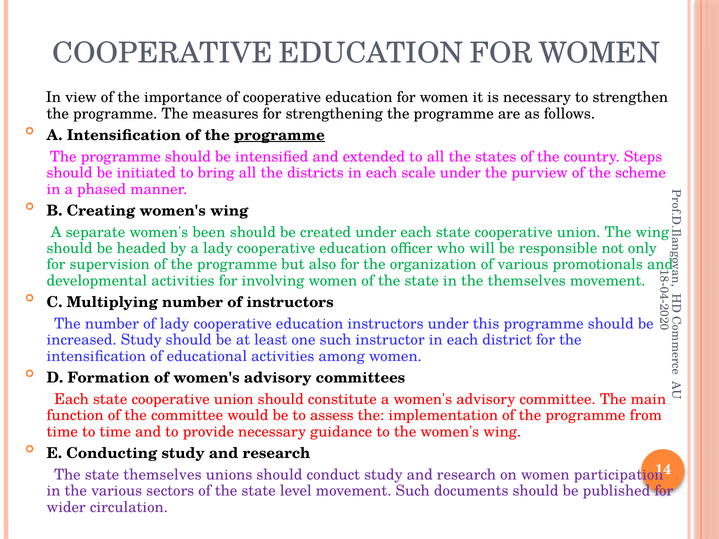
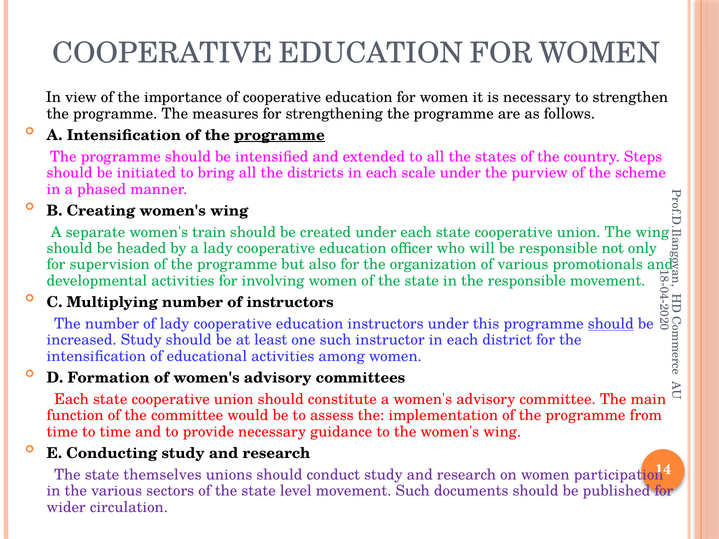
been: been -> train
the themselves: themselves -> responsible
should at (611, 324) underline: none -> present
